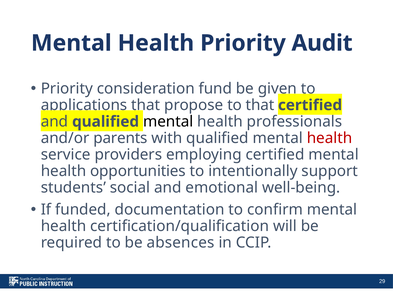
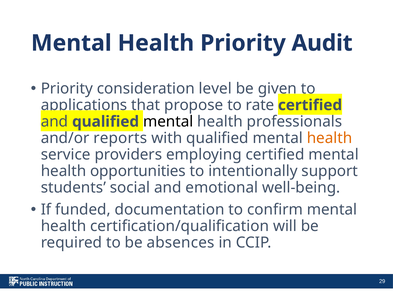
fund: fund -> level
to that: that -> rate
parents: parents -> reports
health at (330, 138) colour: red -> orange
